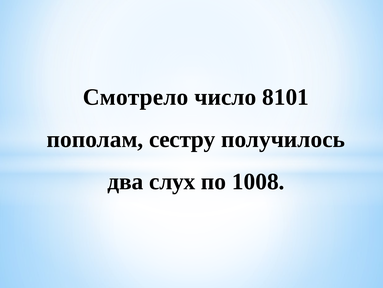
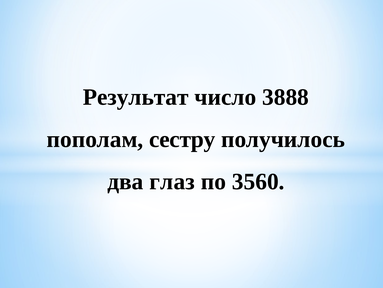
Смотрело: Смотрело -> Результат
8101: 8101 -> 3888
слух: слух -> глаз
1008: 1008 -> 3560
